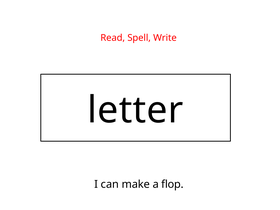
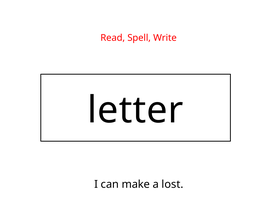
flop: flop -> lost
